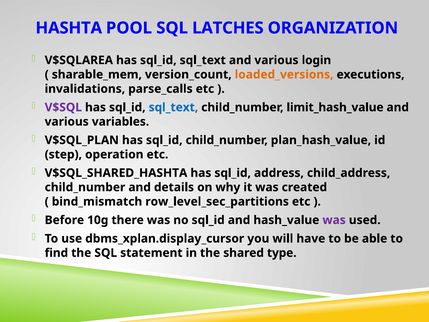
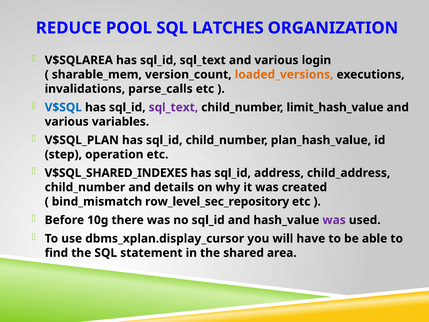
HASHTA: HASHTA -> REDUCE
V$SQL colour: purple -> blue
sql_text at (173, 107) colour: blue -> purple
V$SQL_SHARED_HASHTA: V$SQL_SHARED_HASHTA -> V$SQL_SHARED_INDEXES
row_level_sec_partitions: row_level_sec_partitions -> row_level_sec_repository
type: type -> area
